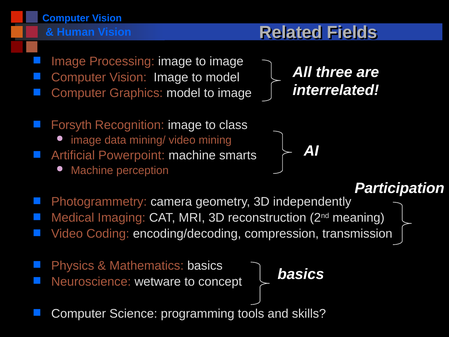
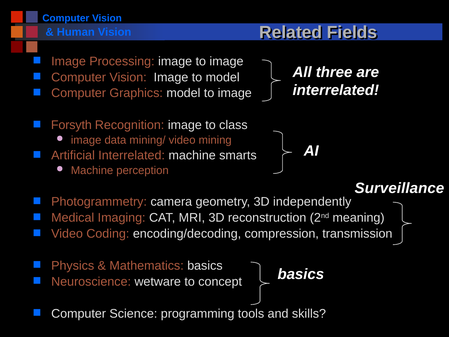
Artificial Powerpoint: Powerpoint -> Interrelated
Participation: Participation -> Surveillance
